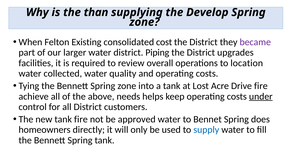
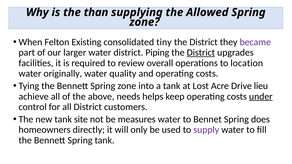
Develop: Develop -> Allowed
cost: cost -> tiny
District at (201, 53) underline: none -> present
collected: collected -> originally
Drive fire: fire -> lieu
tank fire: fire -> site
approved: approved -> measures
supply colour: blue -> purple
